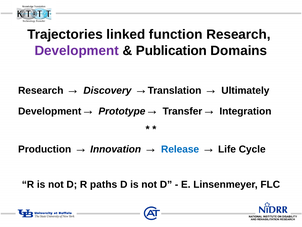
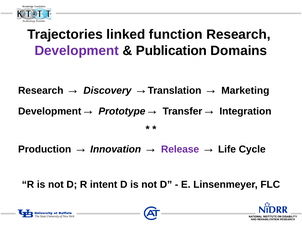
Ultimately: Ultimately -> Marketing
Release colour: blue -> purple
paths: paths -> intent
